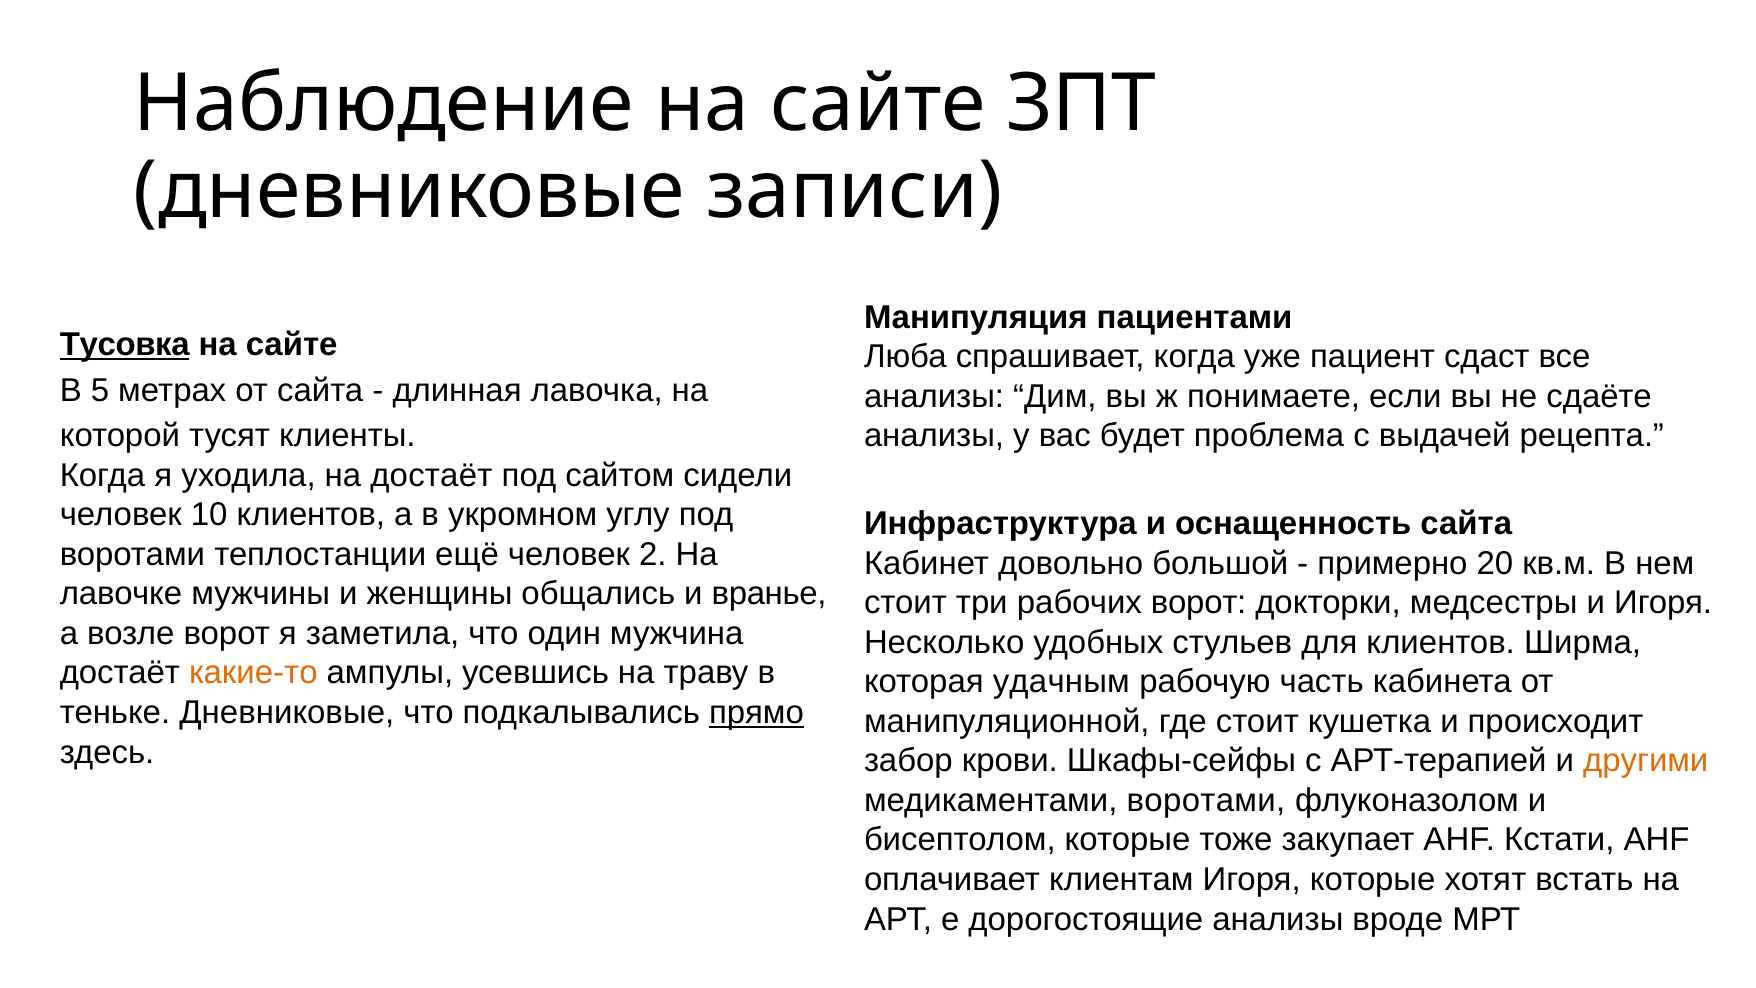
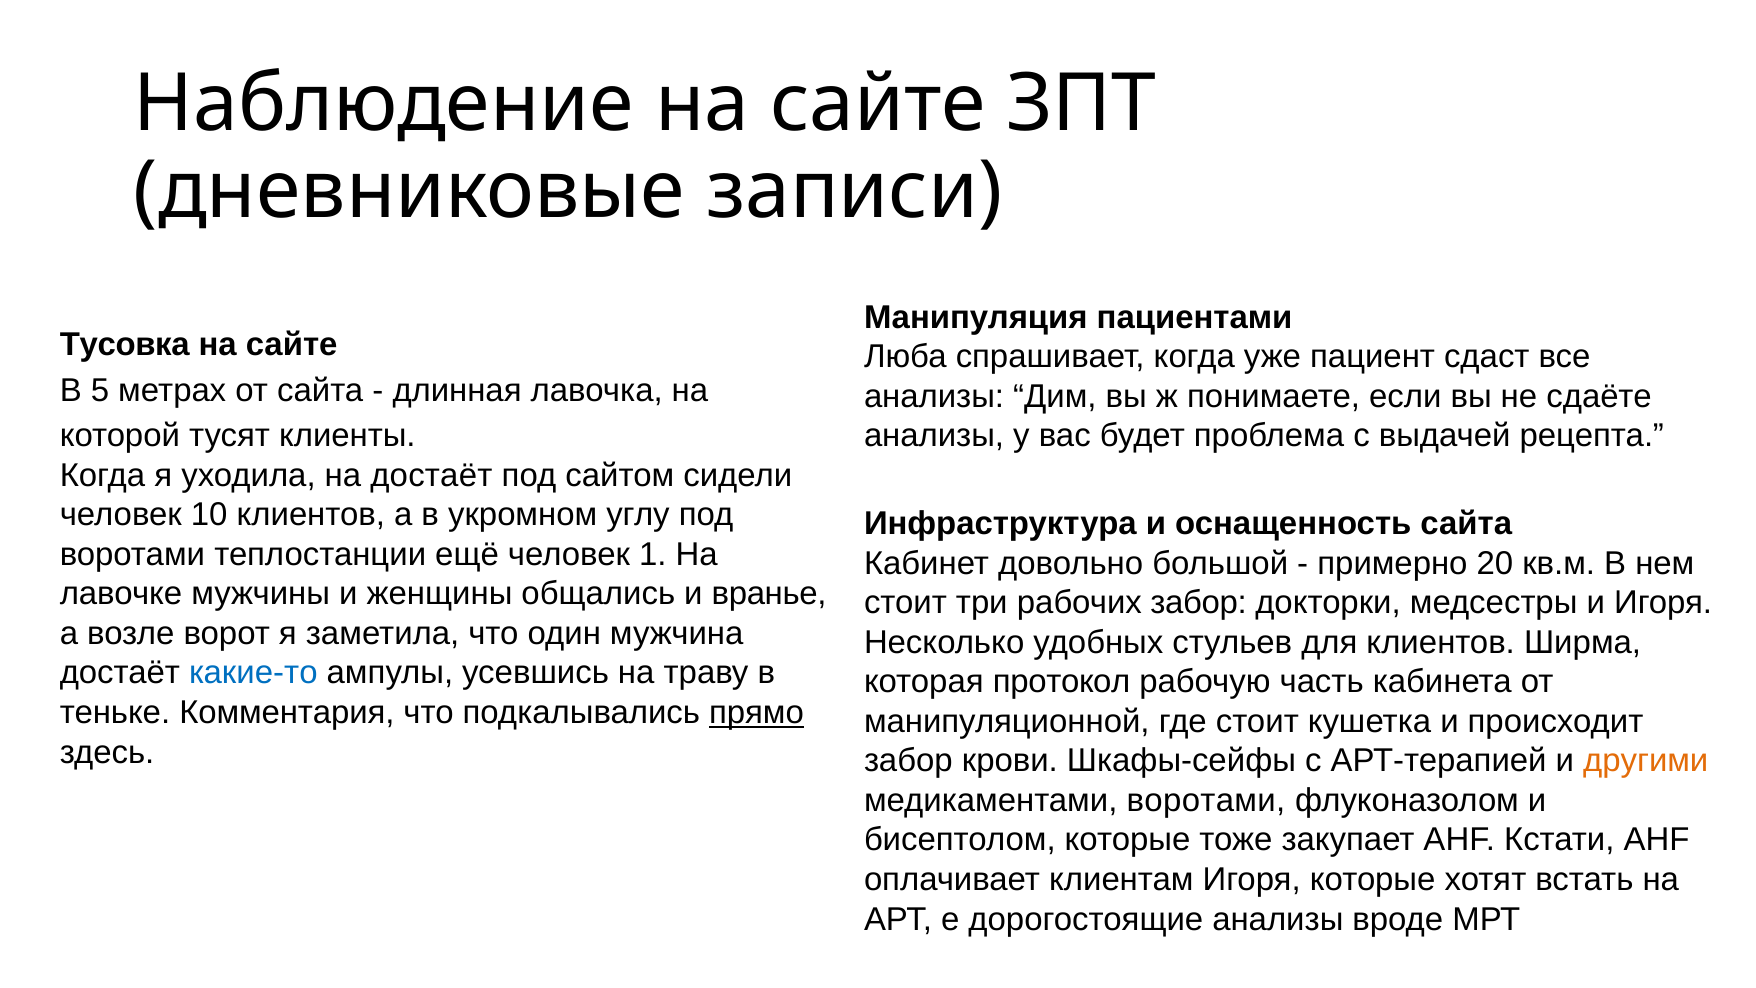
Тусовка underline: present -> none
2: 2 -> 1
рабочих ворот: ворот -> забор
какие-то colour: orange -> blue
удачным: удачным -> протокол
теньке Дневниковые: Дневниковые -> Комментария
